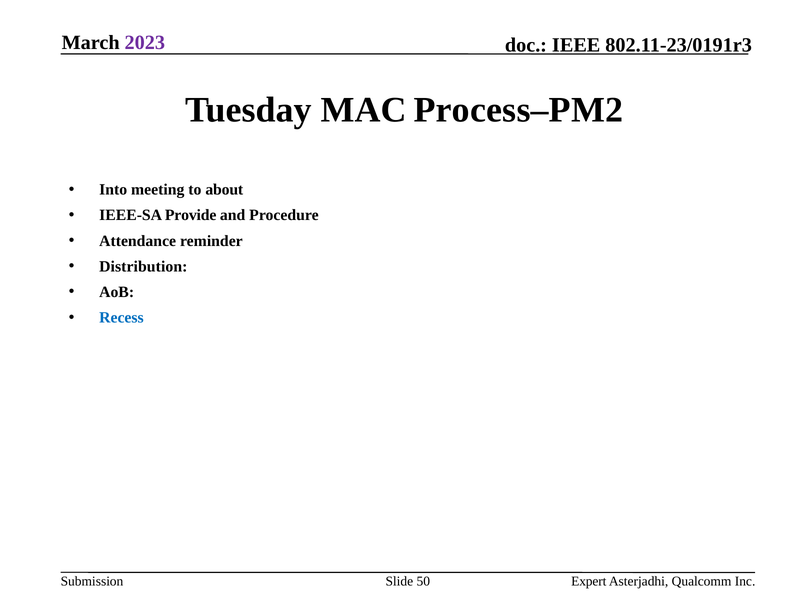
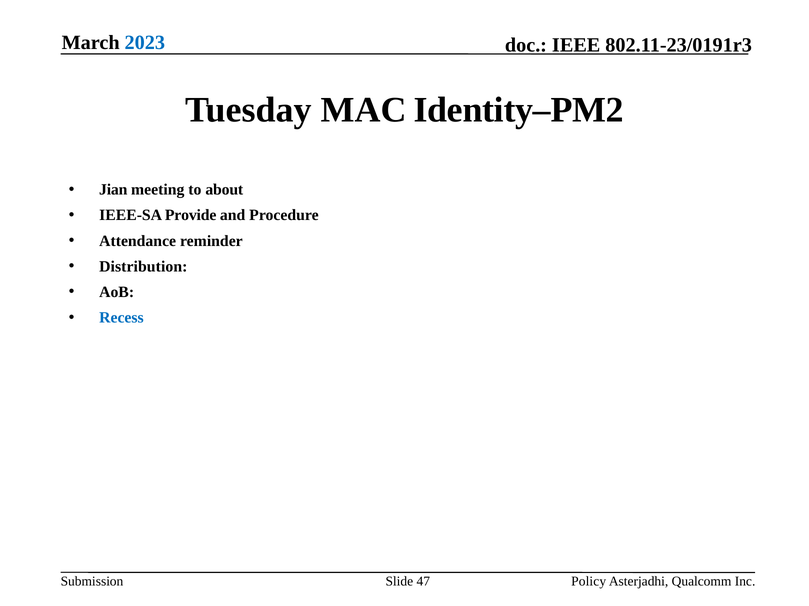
2023 colour: purple -> blue
Process–PM2: Process–PM2 -> Identity–PM2
Into: Into -> Jian
50: 50 -> 47
Expert: Expert -> Policy
